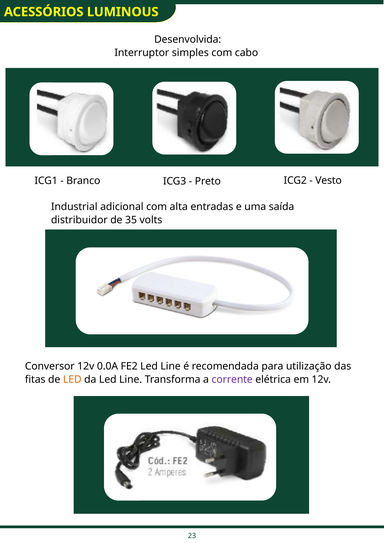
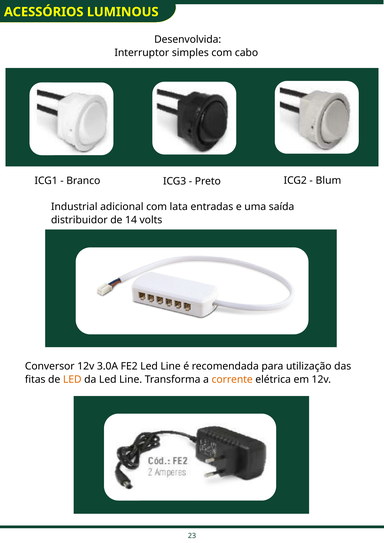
Vesto: Vesto -> Blum
alta: alta -> lata
35: 35 -> 14
0.0A: 0.0A -> 3.0A
corrente colour: purple -> orange
